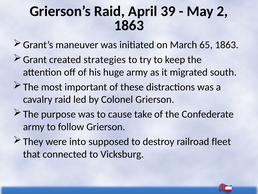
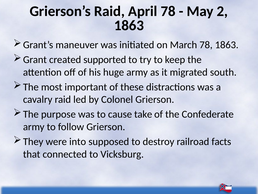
April 39: 39 -> 78
March 65: 65 -> 78
strategies: strategies -> supported
fleet: fleet -> facts
